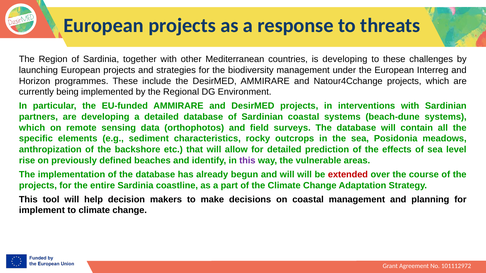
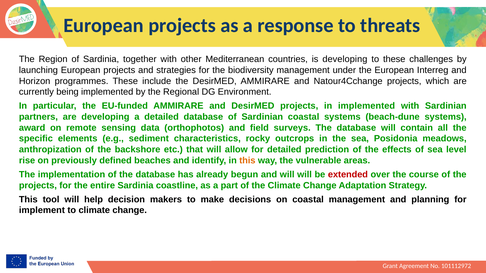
in interventions: interventions -> implemented
which at (32, 128): which -> award
this at (247, 161) colour: purple -> orange
